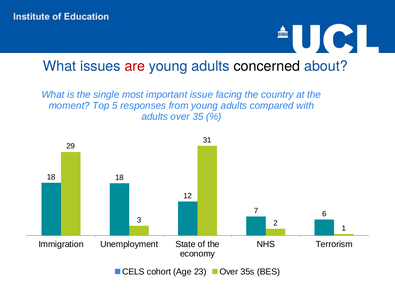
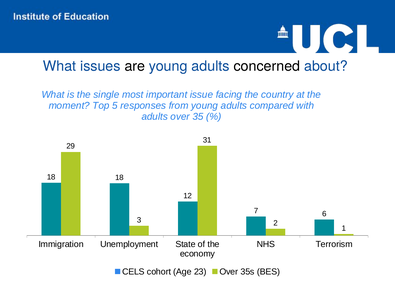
are colour: red -> black
